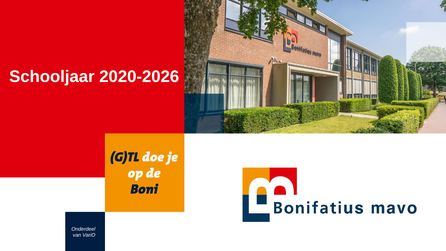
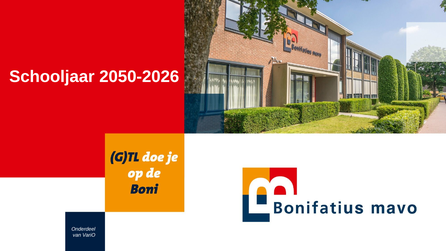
2020-2026: 2020-2026 -> 2050-2026
